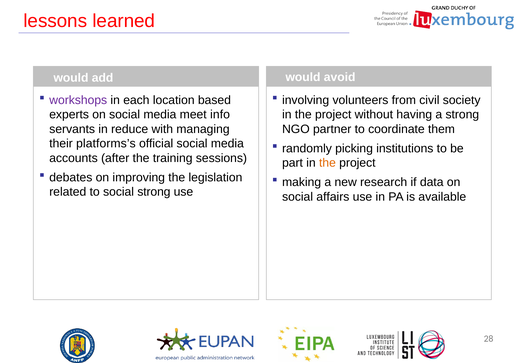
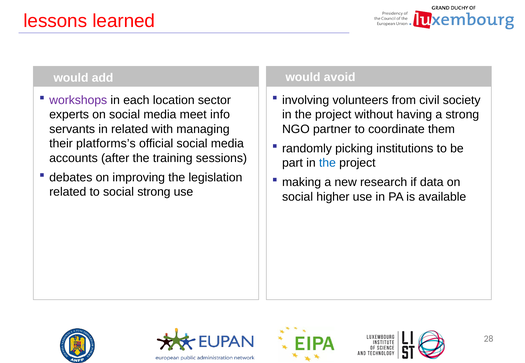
based: based -> sector
in reduce: reduce -> related
the at (327, 163) colour: orange -> blue
affairs: affairs -> higher
